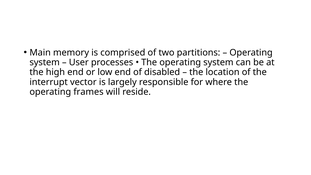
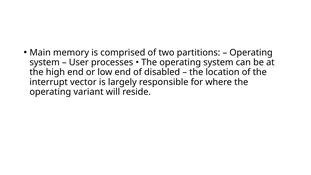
frames: frames -> variant
